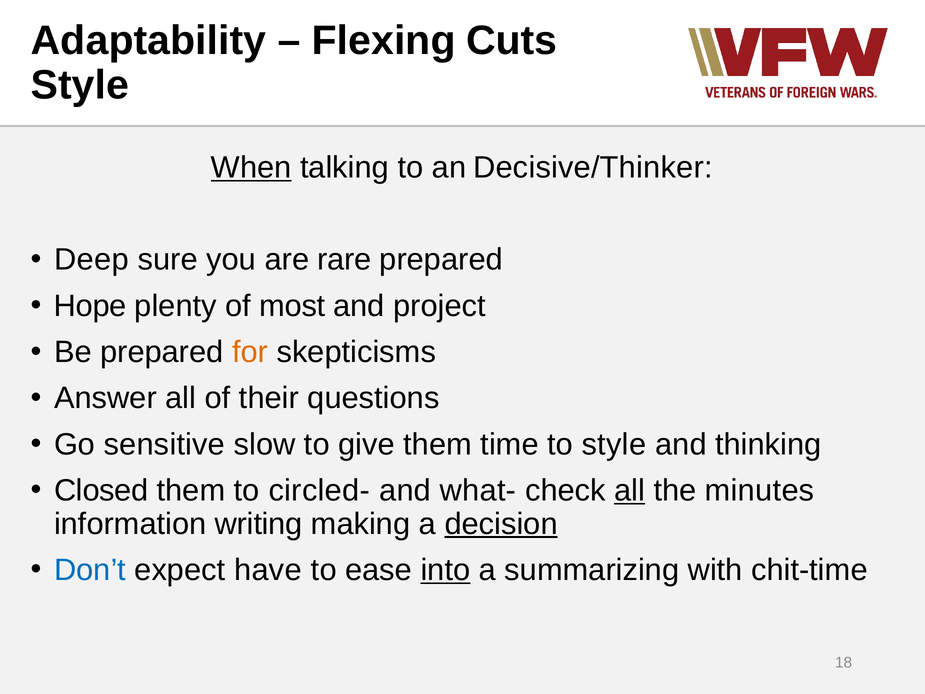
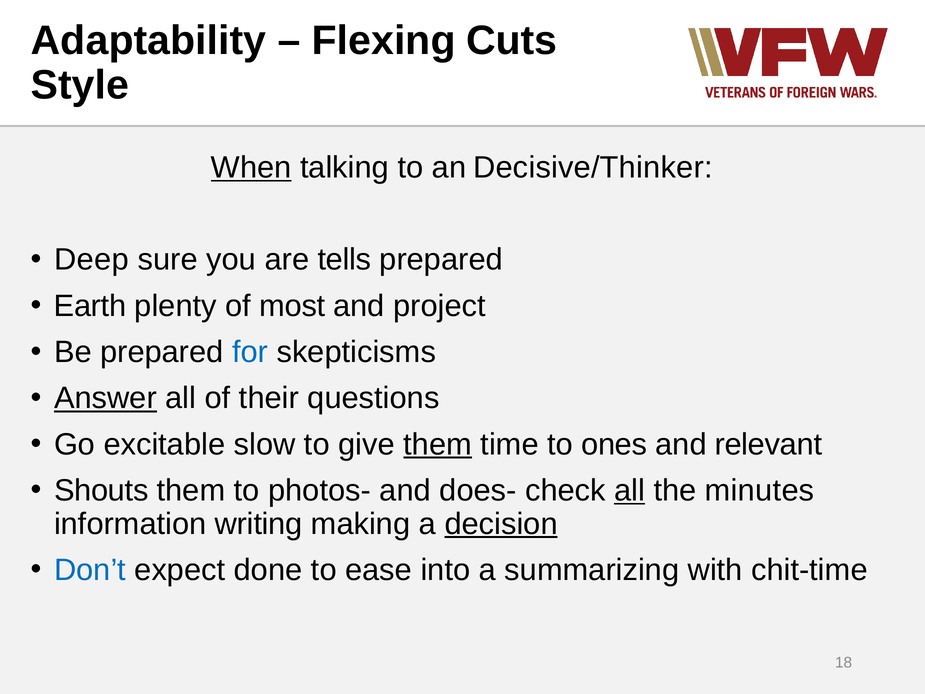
rare: rare -> tells
Hope: Hope -> Earth
for colour: orange -> blue
Answer underline: none -> present
sensitive: sensitive -> excitable
them at (438, 444) underline: none -> present
to style: style -> ones
thinking: thinking -> relevant
Closed: Closed -> Shouts
circled-: circled- -> photos-
what-: what- -> does-
have: have -> done
into underline: present -> none
